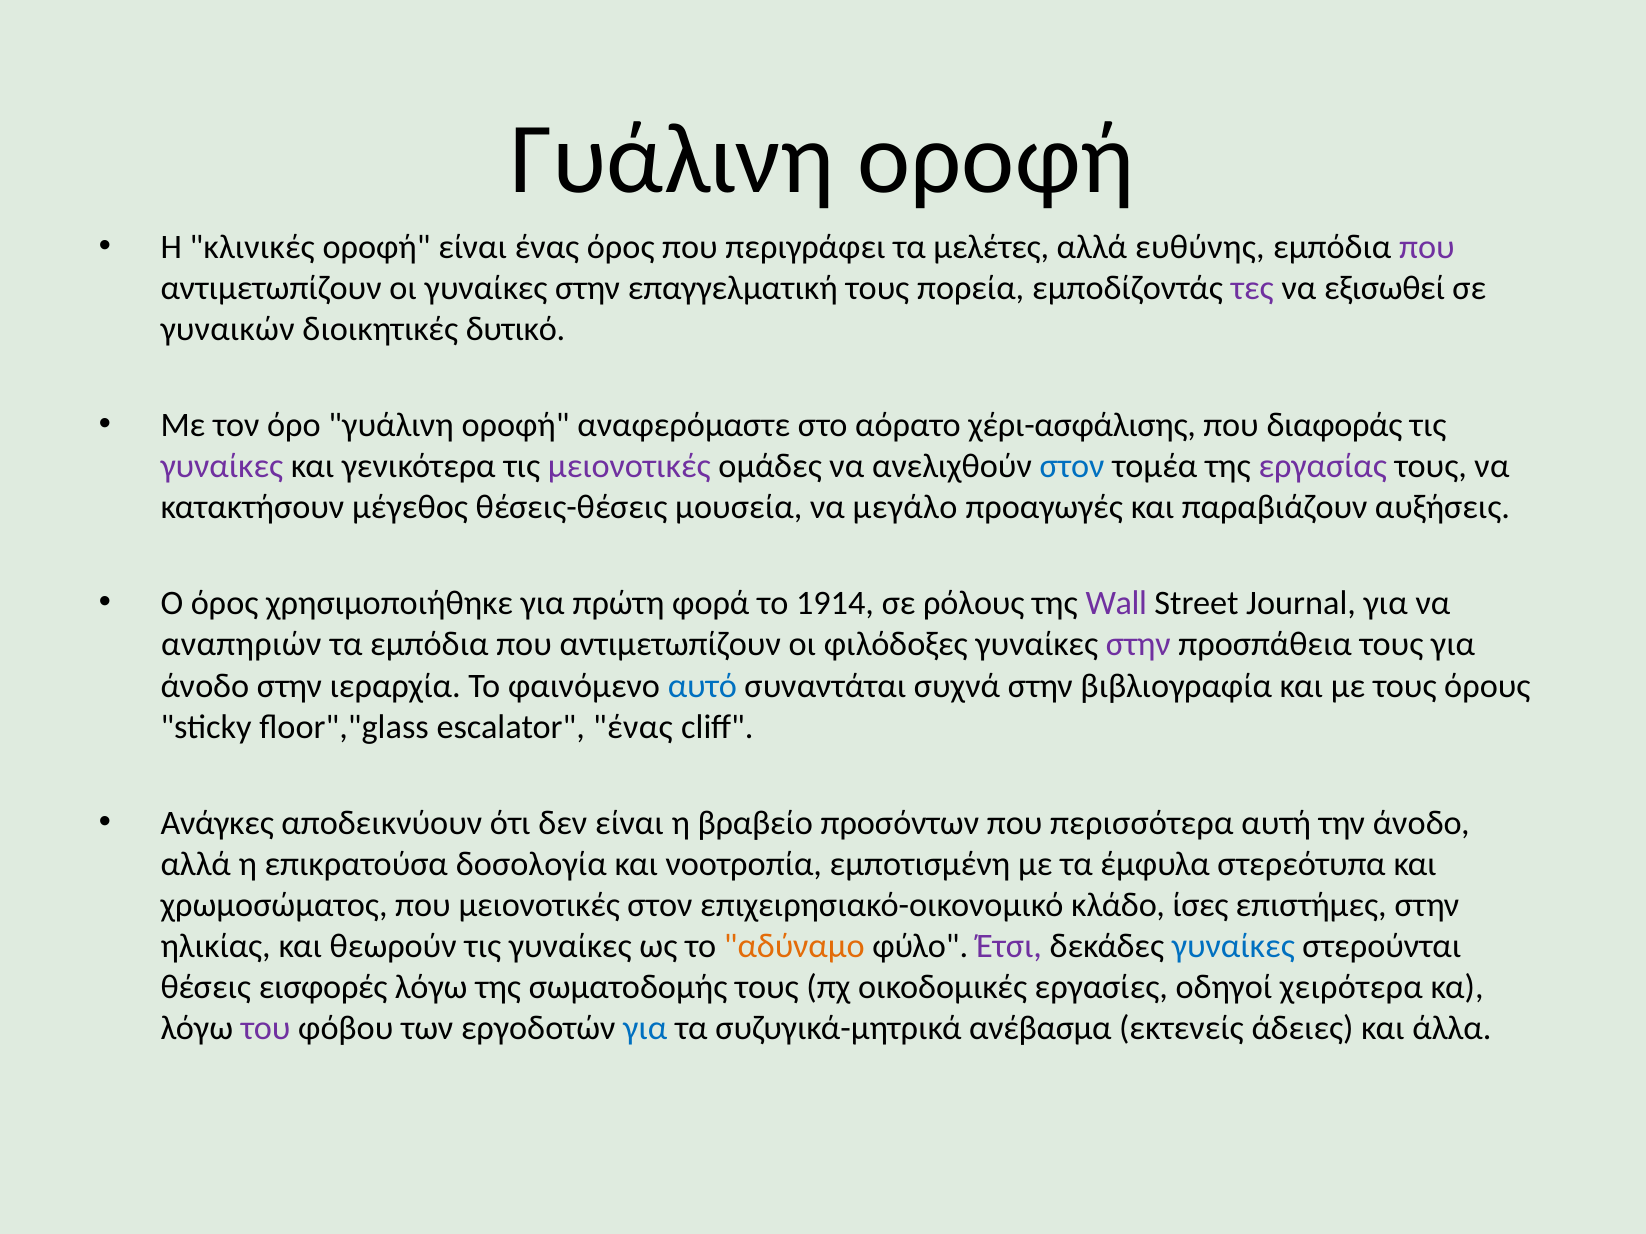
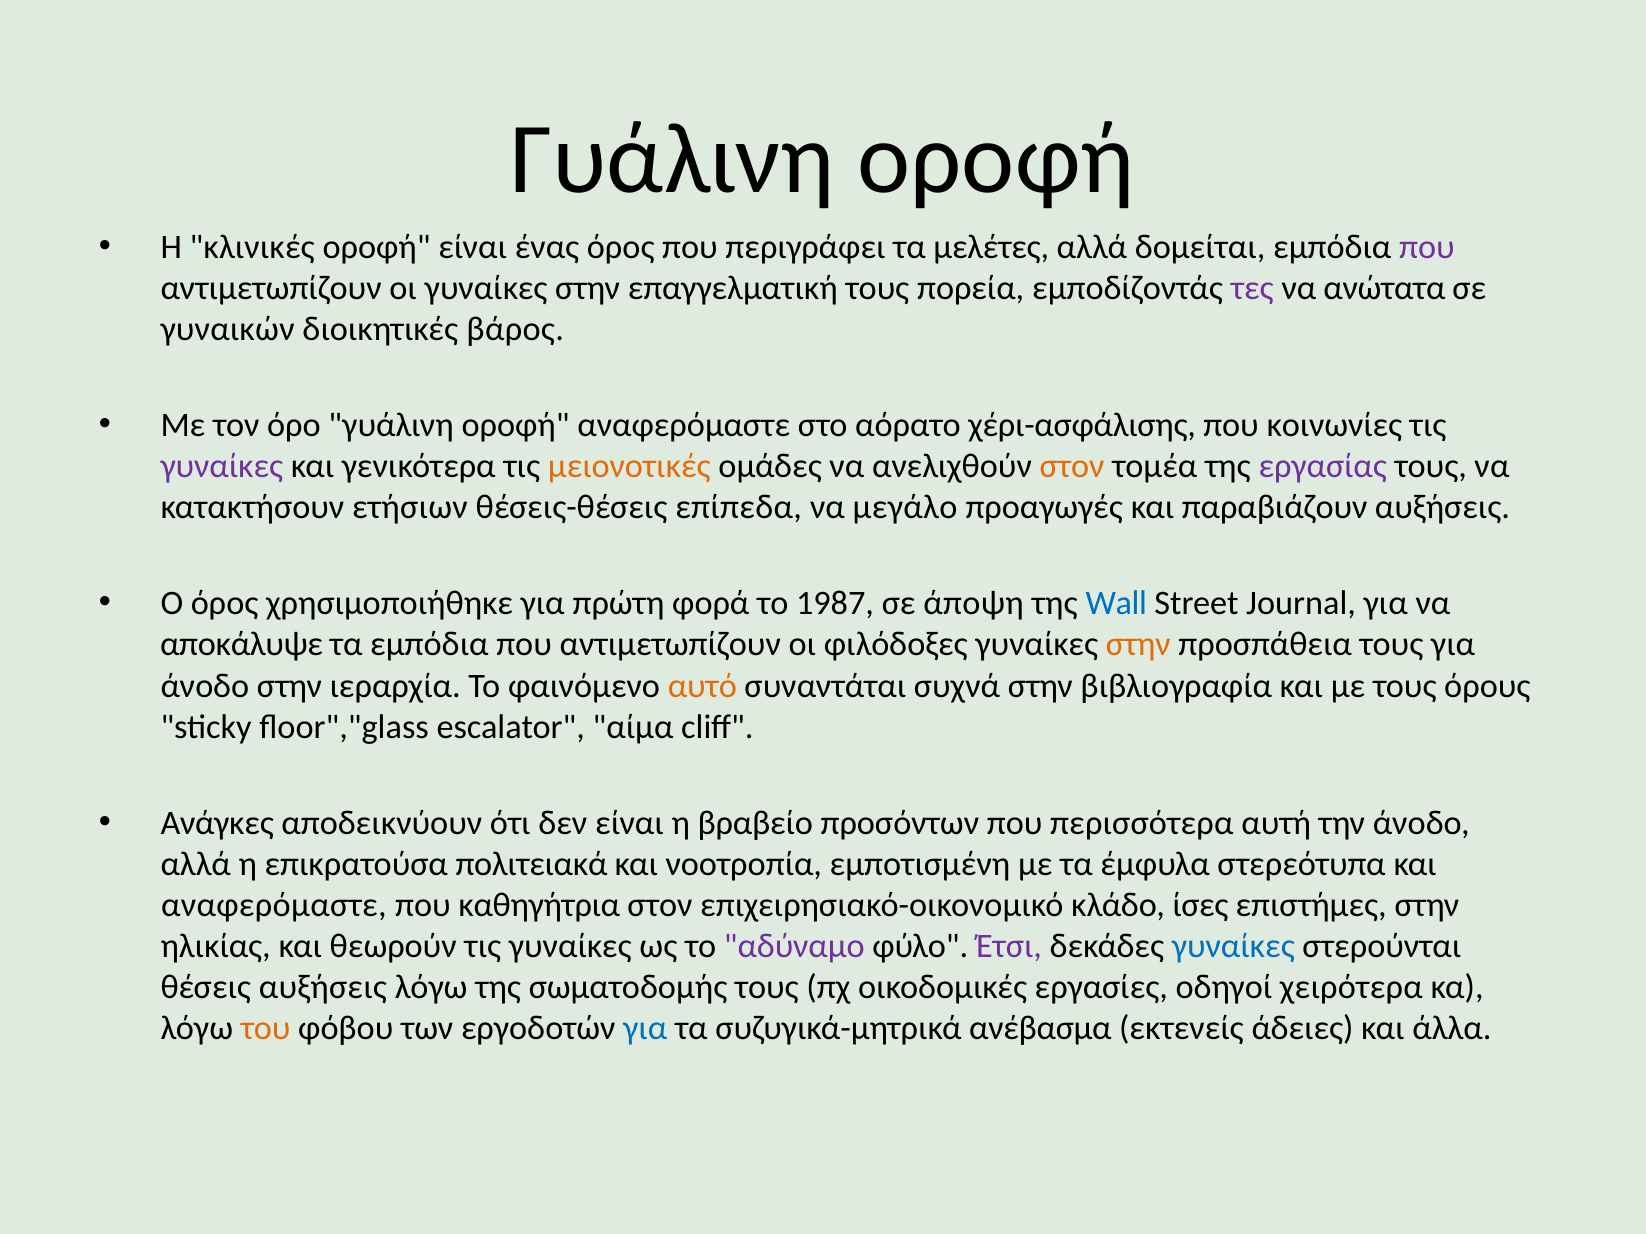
ευθύνης: ευθύνης -> δομείται
εξισωθεί: εξισωθεί -> ανώτατα
δυτικό: δυτικό -> βάρος
διαφοράς: διαφοράς -> κοινωνίες
μειονοτικές at (629, 467) colour: purple -> orange
στον at (1072, 467) colour: blue -> orange
μέγεθος: μέγεθος -> ετήσιων
μουσεία: μουσεία -> επίπεδα
1914: 1914 -> 1987
ρόλους: ρόλους -> άποψη
Wall colour: purple -> blue
αναπηριών: αναπηριών -> αποκάλυψε
στην at (1138, 645) colour: purple -> orange
αυτό colour: blue -> orange
escalator ένας: ένας -> αίμα
δοσολογία: δοσολογία -> πολιτειακά
χρωμοσώματος at (274, 906): χρωμοσώματος -> αναφερόμαστε
που μειονοτικές: μειονοτικές -> καθηγήτρια
αδύναμο colour: orange -> purple
θέσεις εισφορές: εισφορές -> αυξήσεις
του colour: purple -> orange
